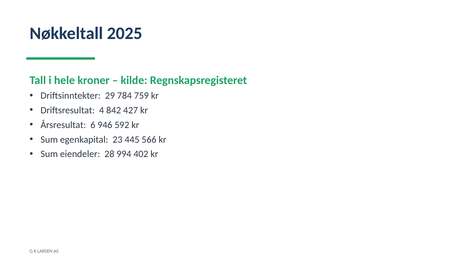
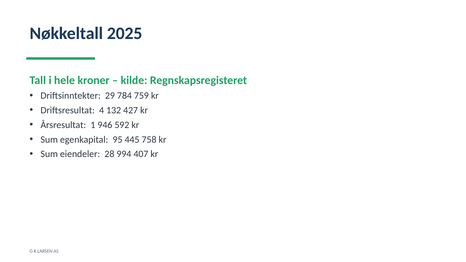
842: 842 -> 132
6: 6 -> 1
23: 23 -> 95
566: 566 -> 758
402: 402 -> 407
